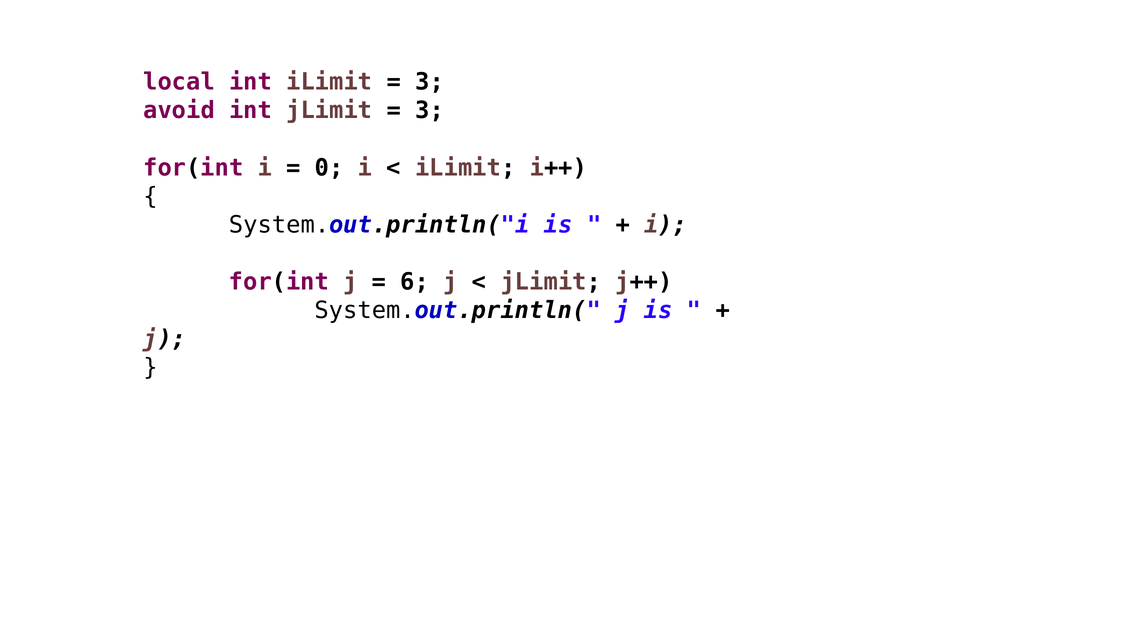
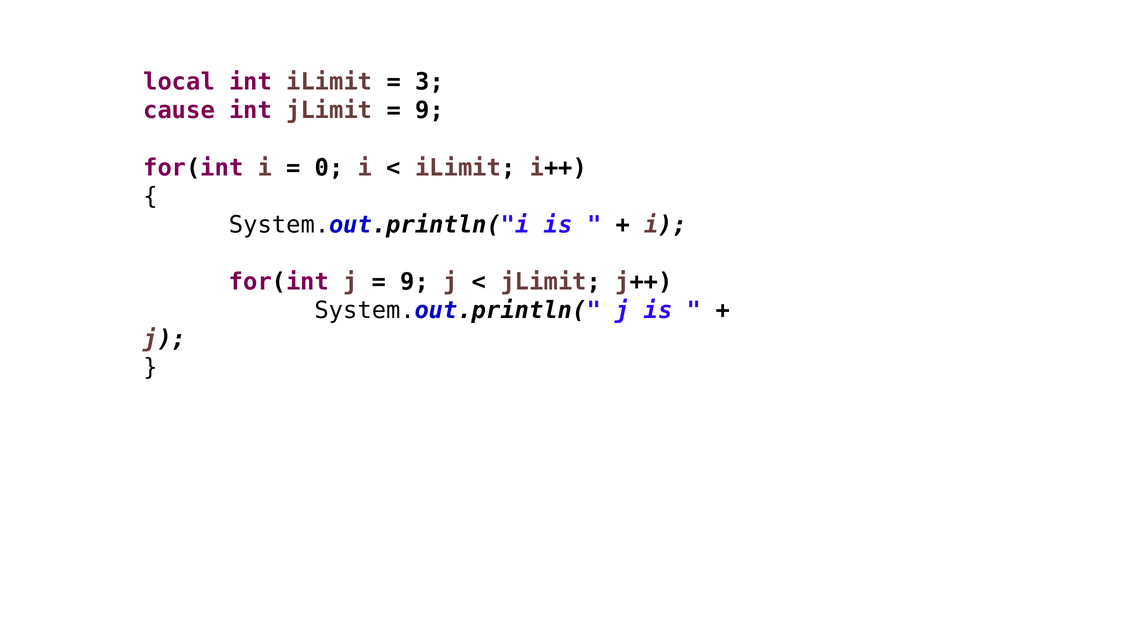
avoid: avoid -> cause
3 at (430, 111): 3 -> 9
6 at (415, 282): 6 -> 9
